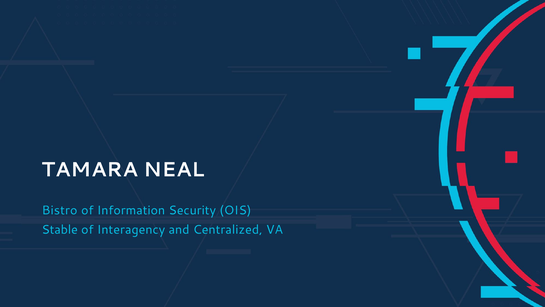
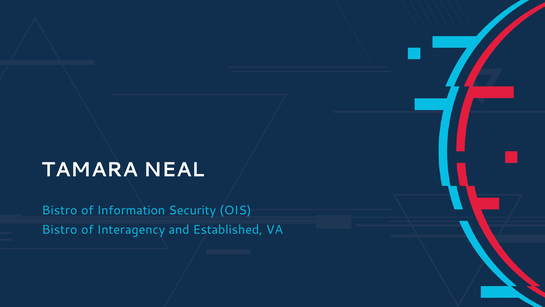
Stable at (60, 229): Stable -> Bistro
Centralized: Centralized -> Established
